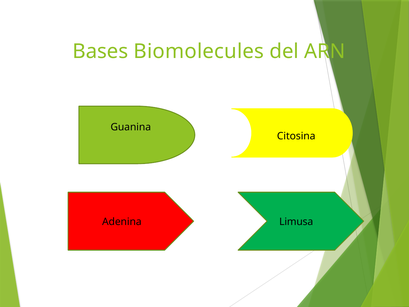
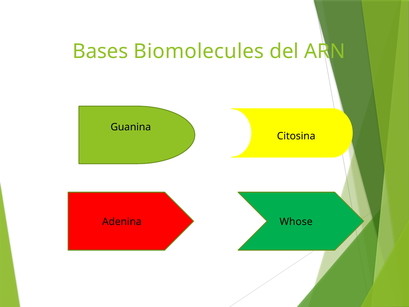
Limusa: Limusa -> Whose
